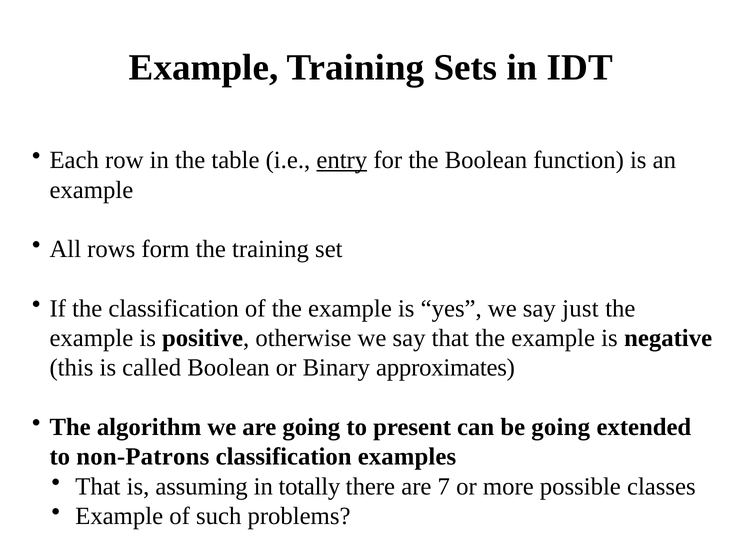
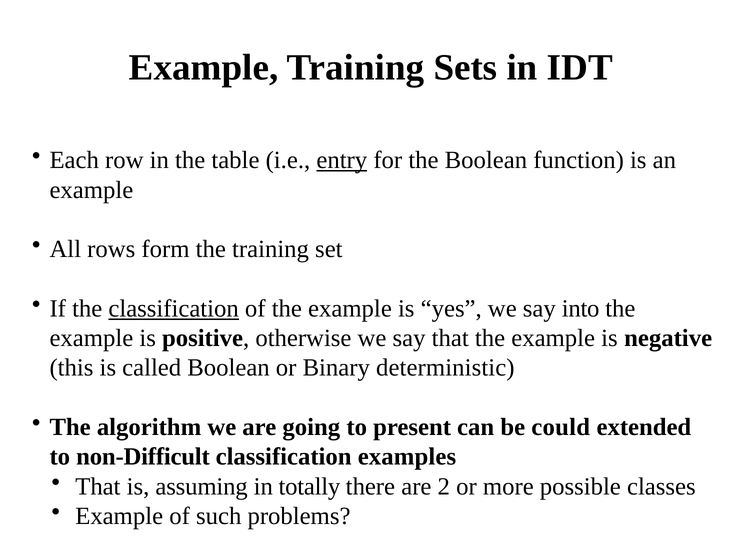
classification at (174, 309) underline: none -> present
just: just -> into
approximates: approximates -> deterministic
be going: going -> could
non-Patrons: non-Patrons -> non-Difficult
7: 7 -> 2
